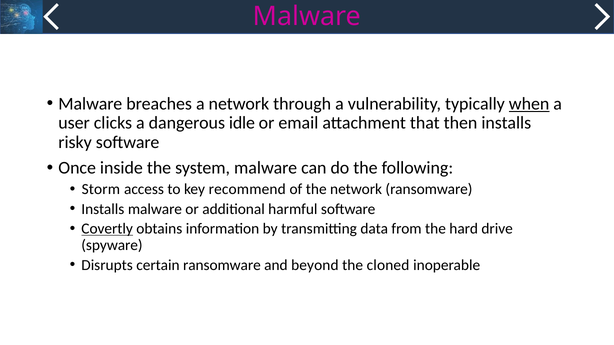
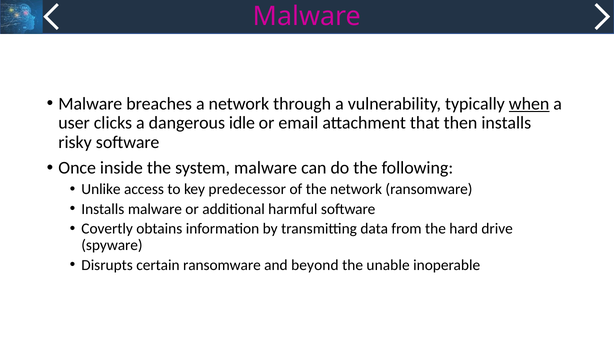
Storm: Storm -> Unlike
recommend: recommend -> predecessor
Covertly underline: present -> none
cloned: cloned -> unable
